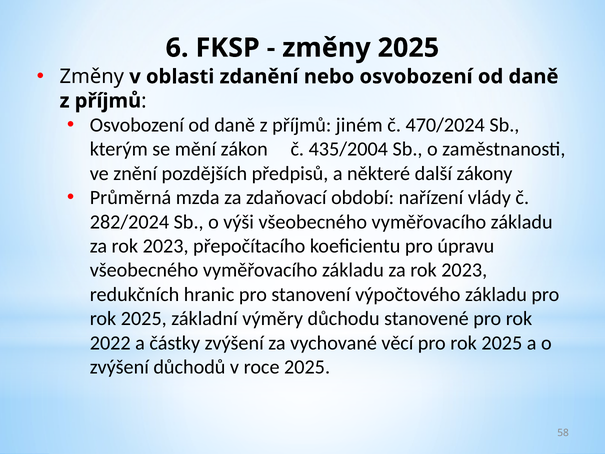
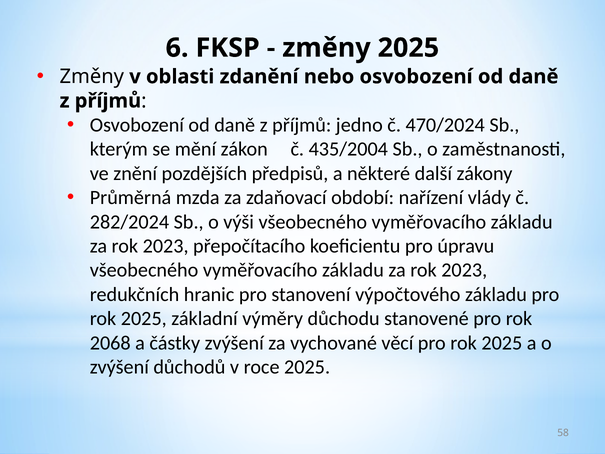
jiném: jiném -> jedno
2022: 2022 -> 2068
